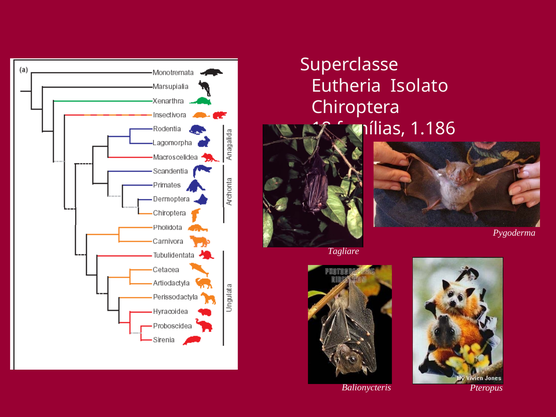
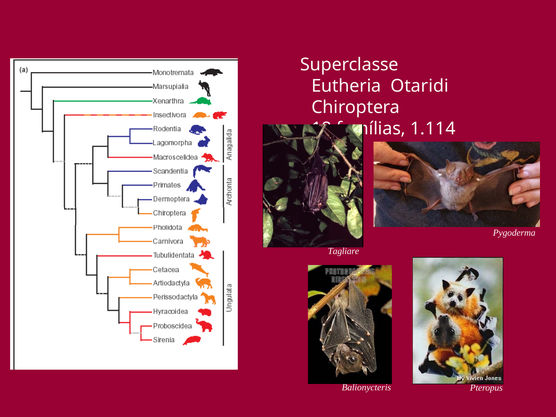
Isolato: Isolato -> Otaridi
1.186: 1.186 -> 1.114
